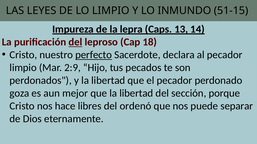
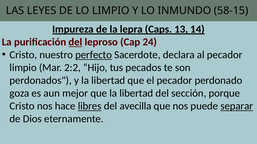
51-15: 51-15 -> 58-15
18: 18 -> 24
2:9: 2:9 -> 2:2
libres underline: none -> present
ordenó: ordenó -> avecilla
separar underline: none -> present
